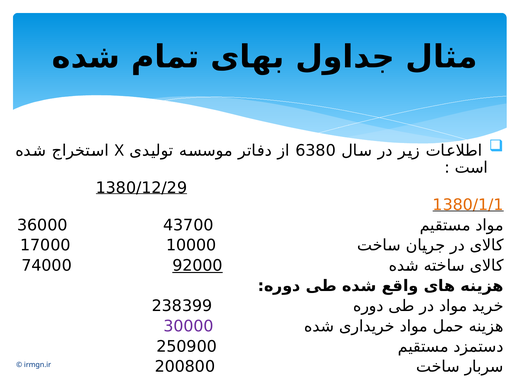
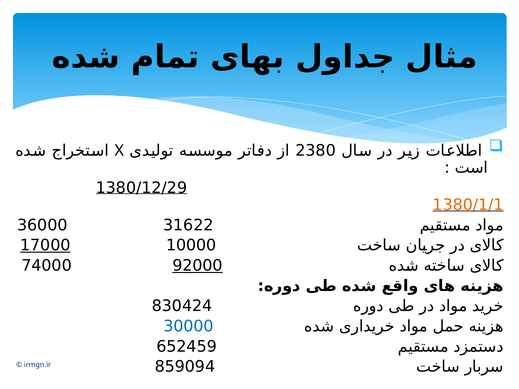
6380: 6380 -> 2380
43700: 43700 -> 31622
17000 underline: none -> present
238399: 238399 -> 830424
30000 colour: purple -> blue
250900: 250900 -> 652459
200800: 200800 -> 859094
